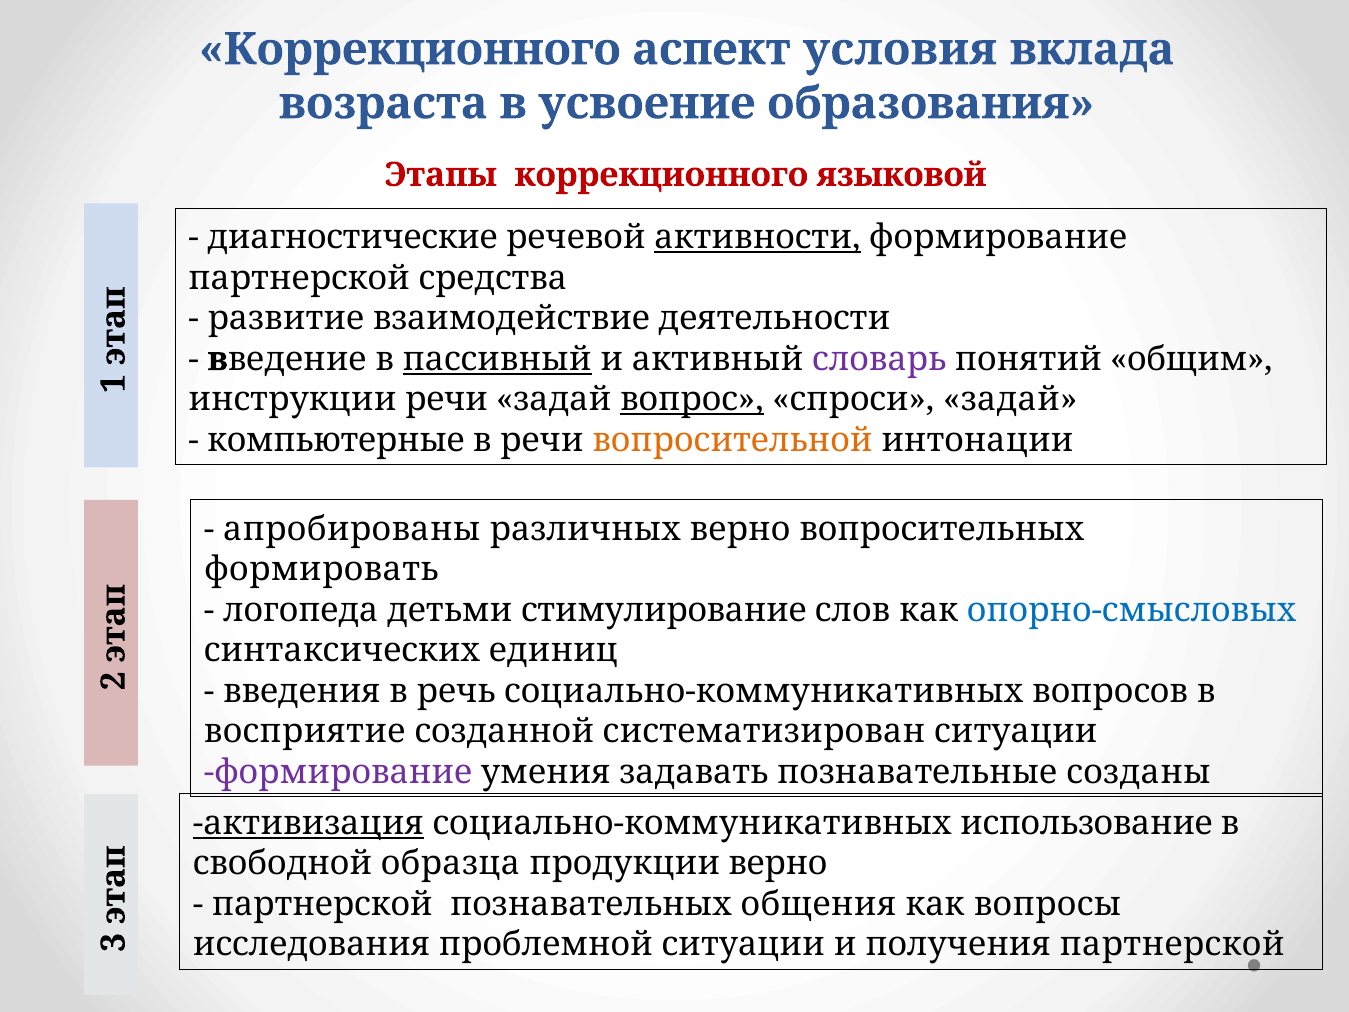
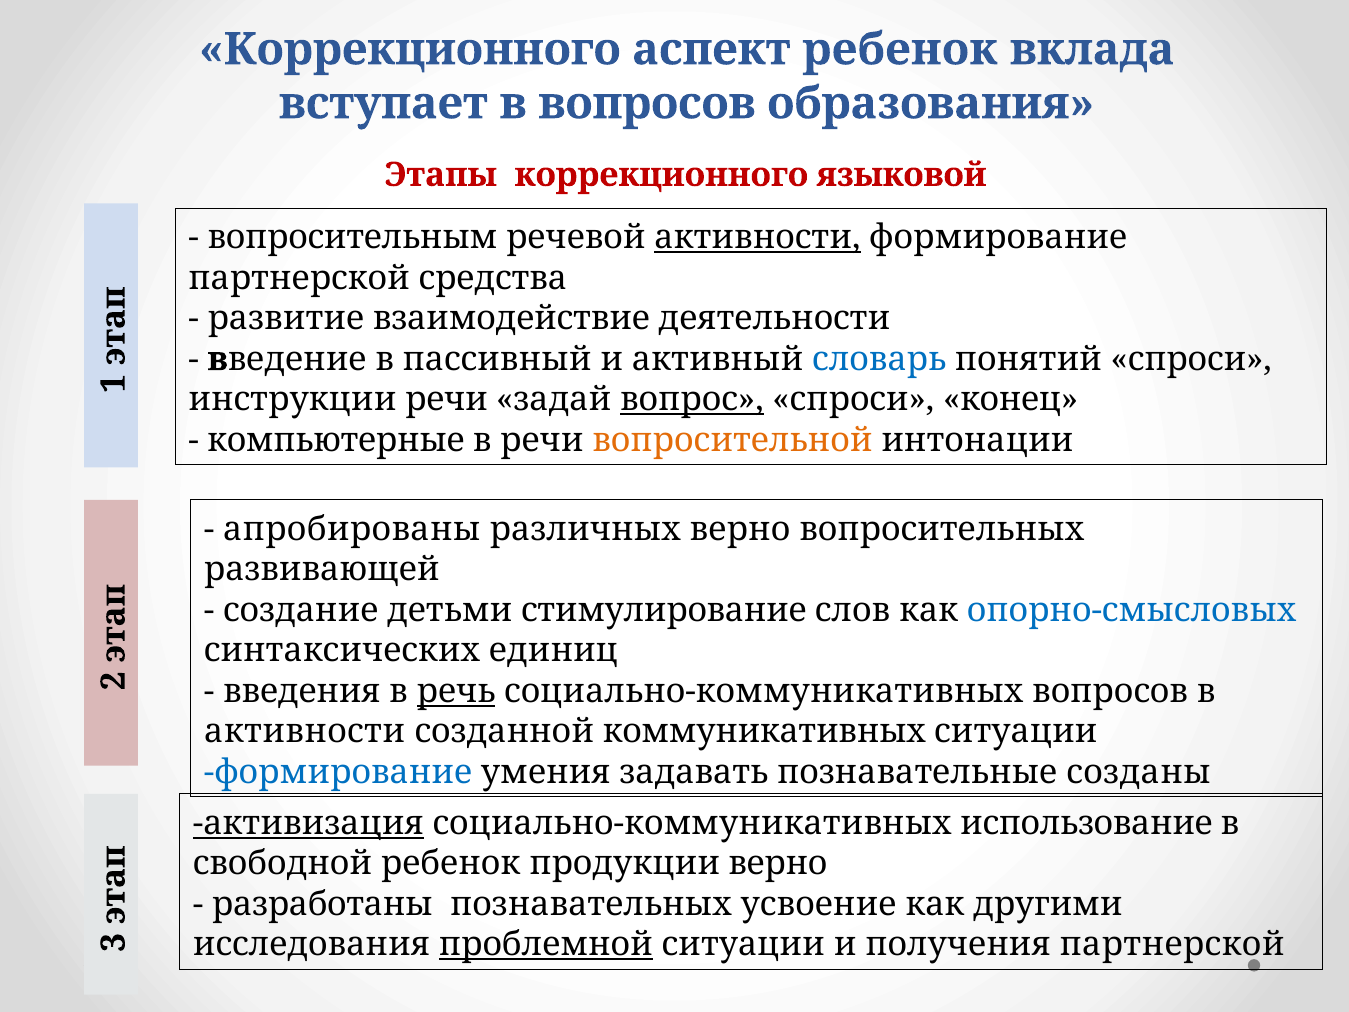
аспект условия: условия -> ребенок
возраста: возраста -> вступает
в усвоение: усвоение -> вопросов
диагностические: диагностические -> вопросительным
пассивный underline: present -> none
словарь colour: purple -> blue
понятий общим: общим -> спроси
спроси задай: задай -> конец
формировать: формировать -> развивающей
логопеда: логопеда -> создание
речь underline: none -> present
восприятие at (305, 731): восприятие -> активности
систематизирован: систематизирован -> коммуникативных
формирование at (338, 772) colour: purple -> blue
свободной образца: образца -> ребенок
партнерской at (322, 904): партнерской -> разработаны
общения: общения -> усвоение
вопросы: вопросы -> другими
проблемной underline: none -> present
